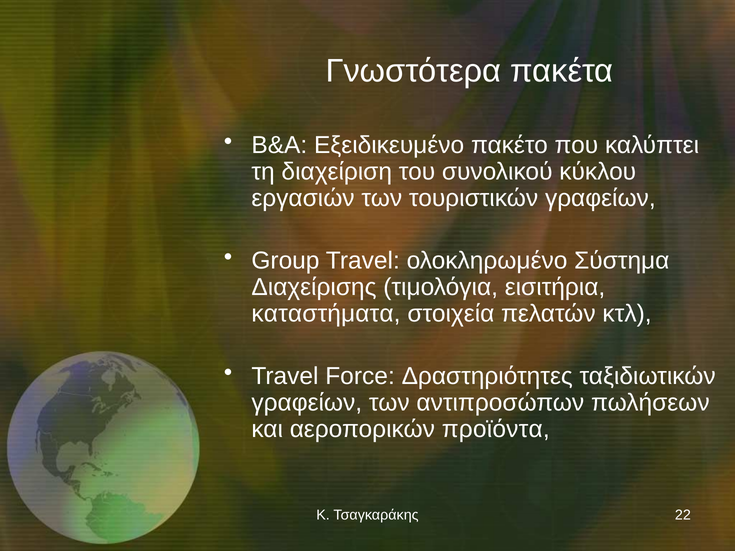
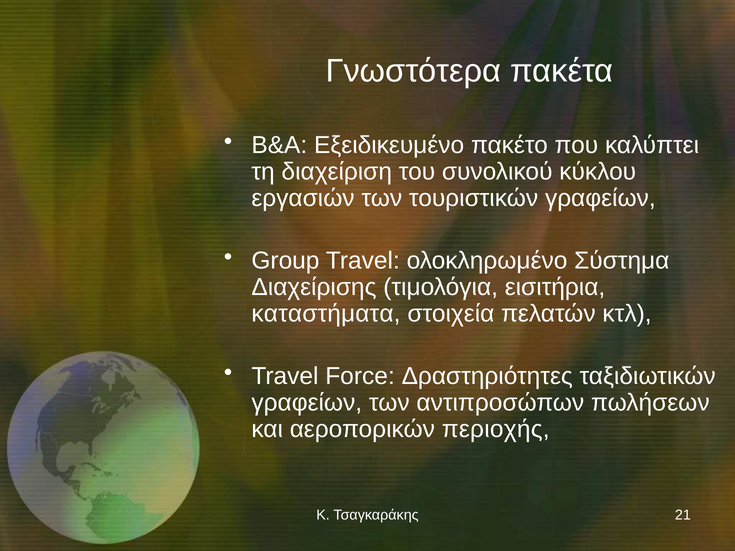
προϊόντα: προϊόντα -> περιοχής
22: 22 -> 21
